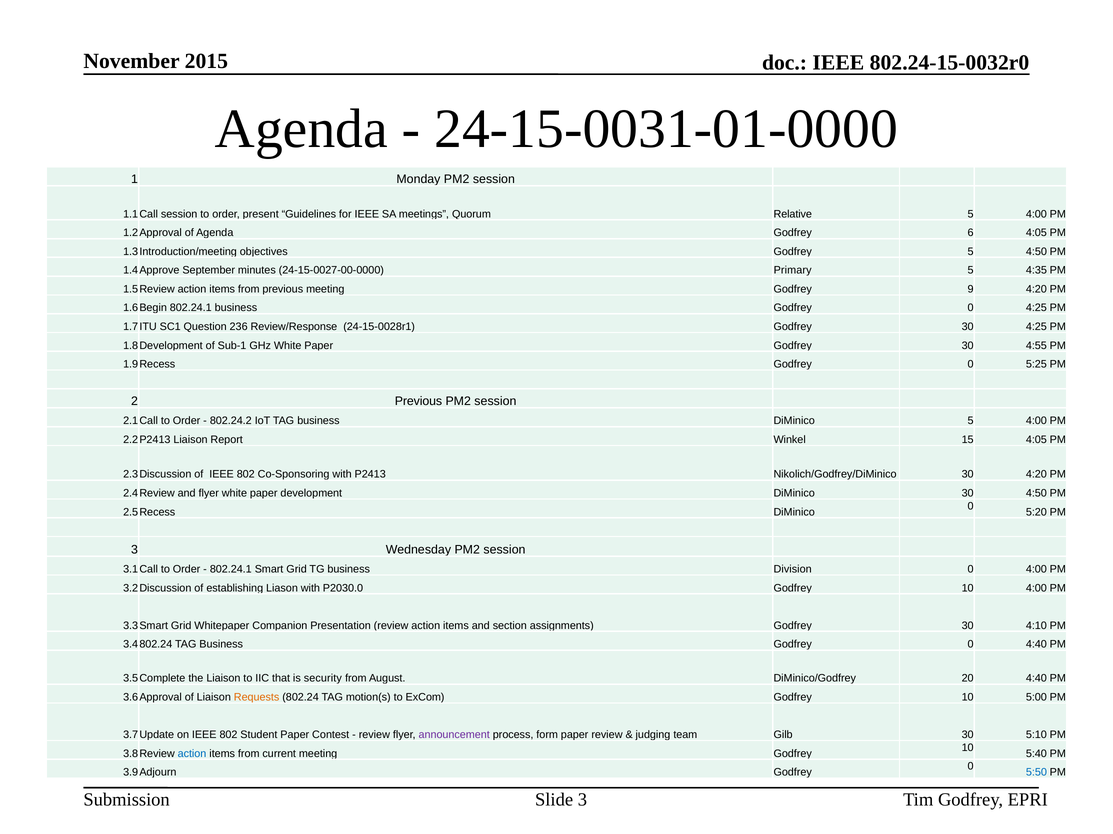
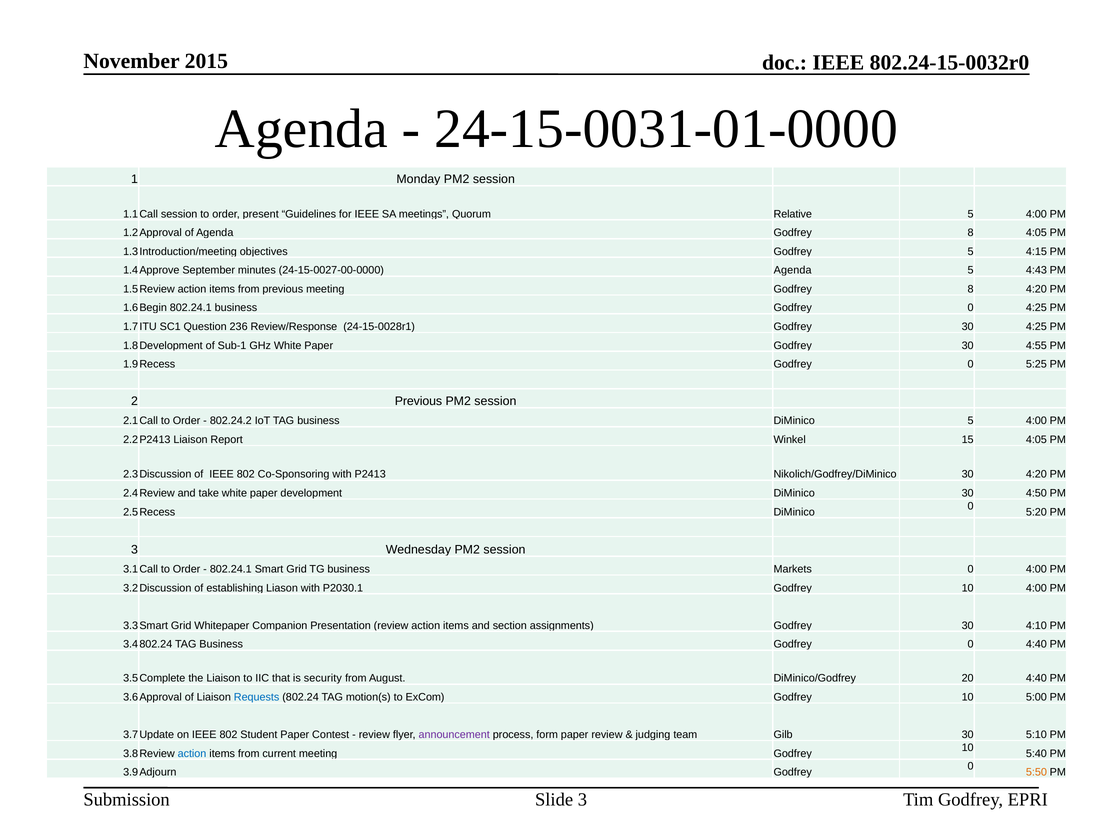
Agenda Godfrey 6: 6 -> 8
5 4:50: 4:50 -> 4:15
24-15-0027-00-0000 Primary: Primary -> Agenda
4:35: 4:35 -> 4:43
meeting Godfrey 9: 9 -> 8
and flyer: flyer -> take
Division: Division -> Markets
P2030.0: P2030.0 -> P2030.1
Requests colour: orange -> blue
5:50 colour: blue -> orange
